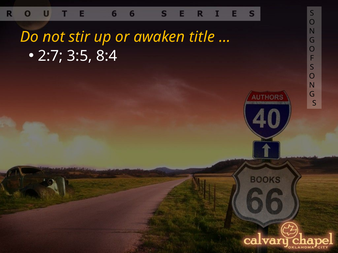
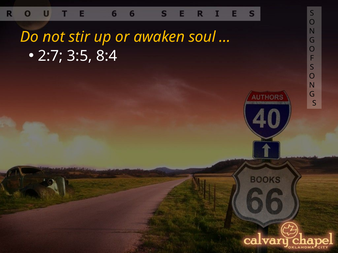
title: title -> soul
